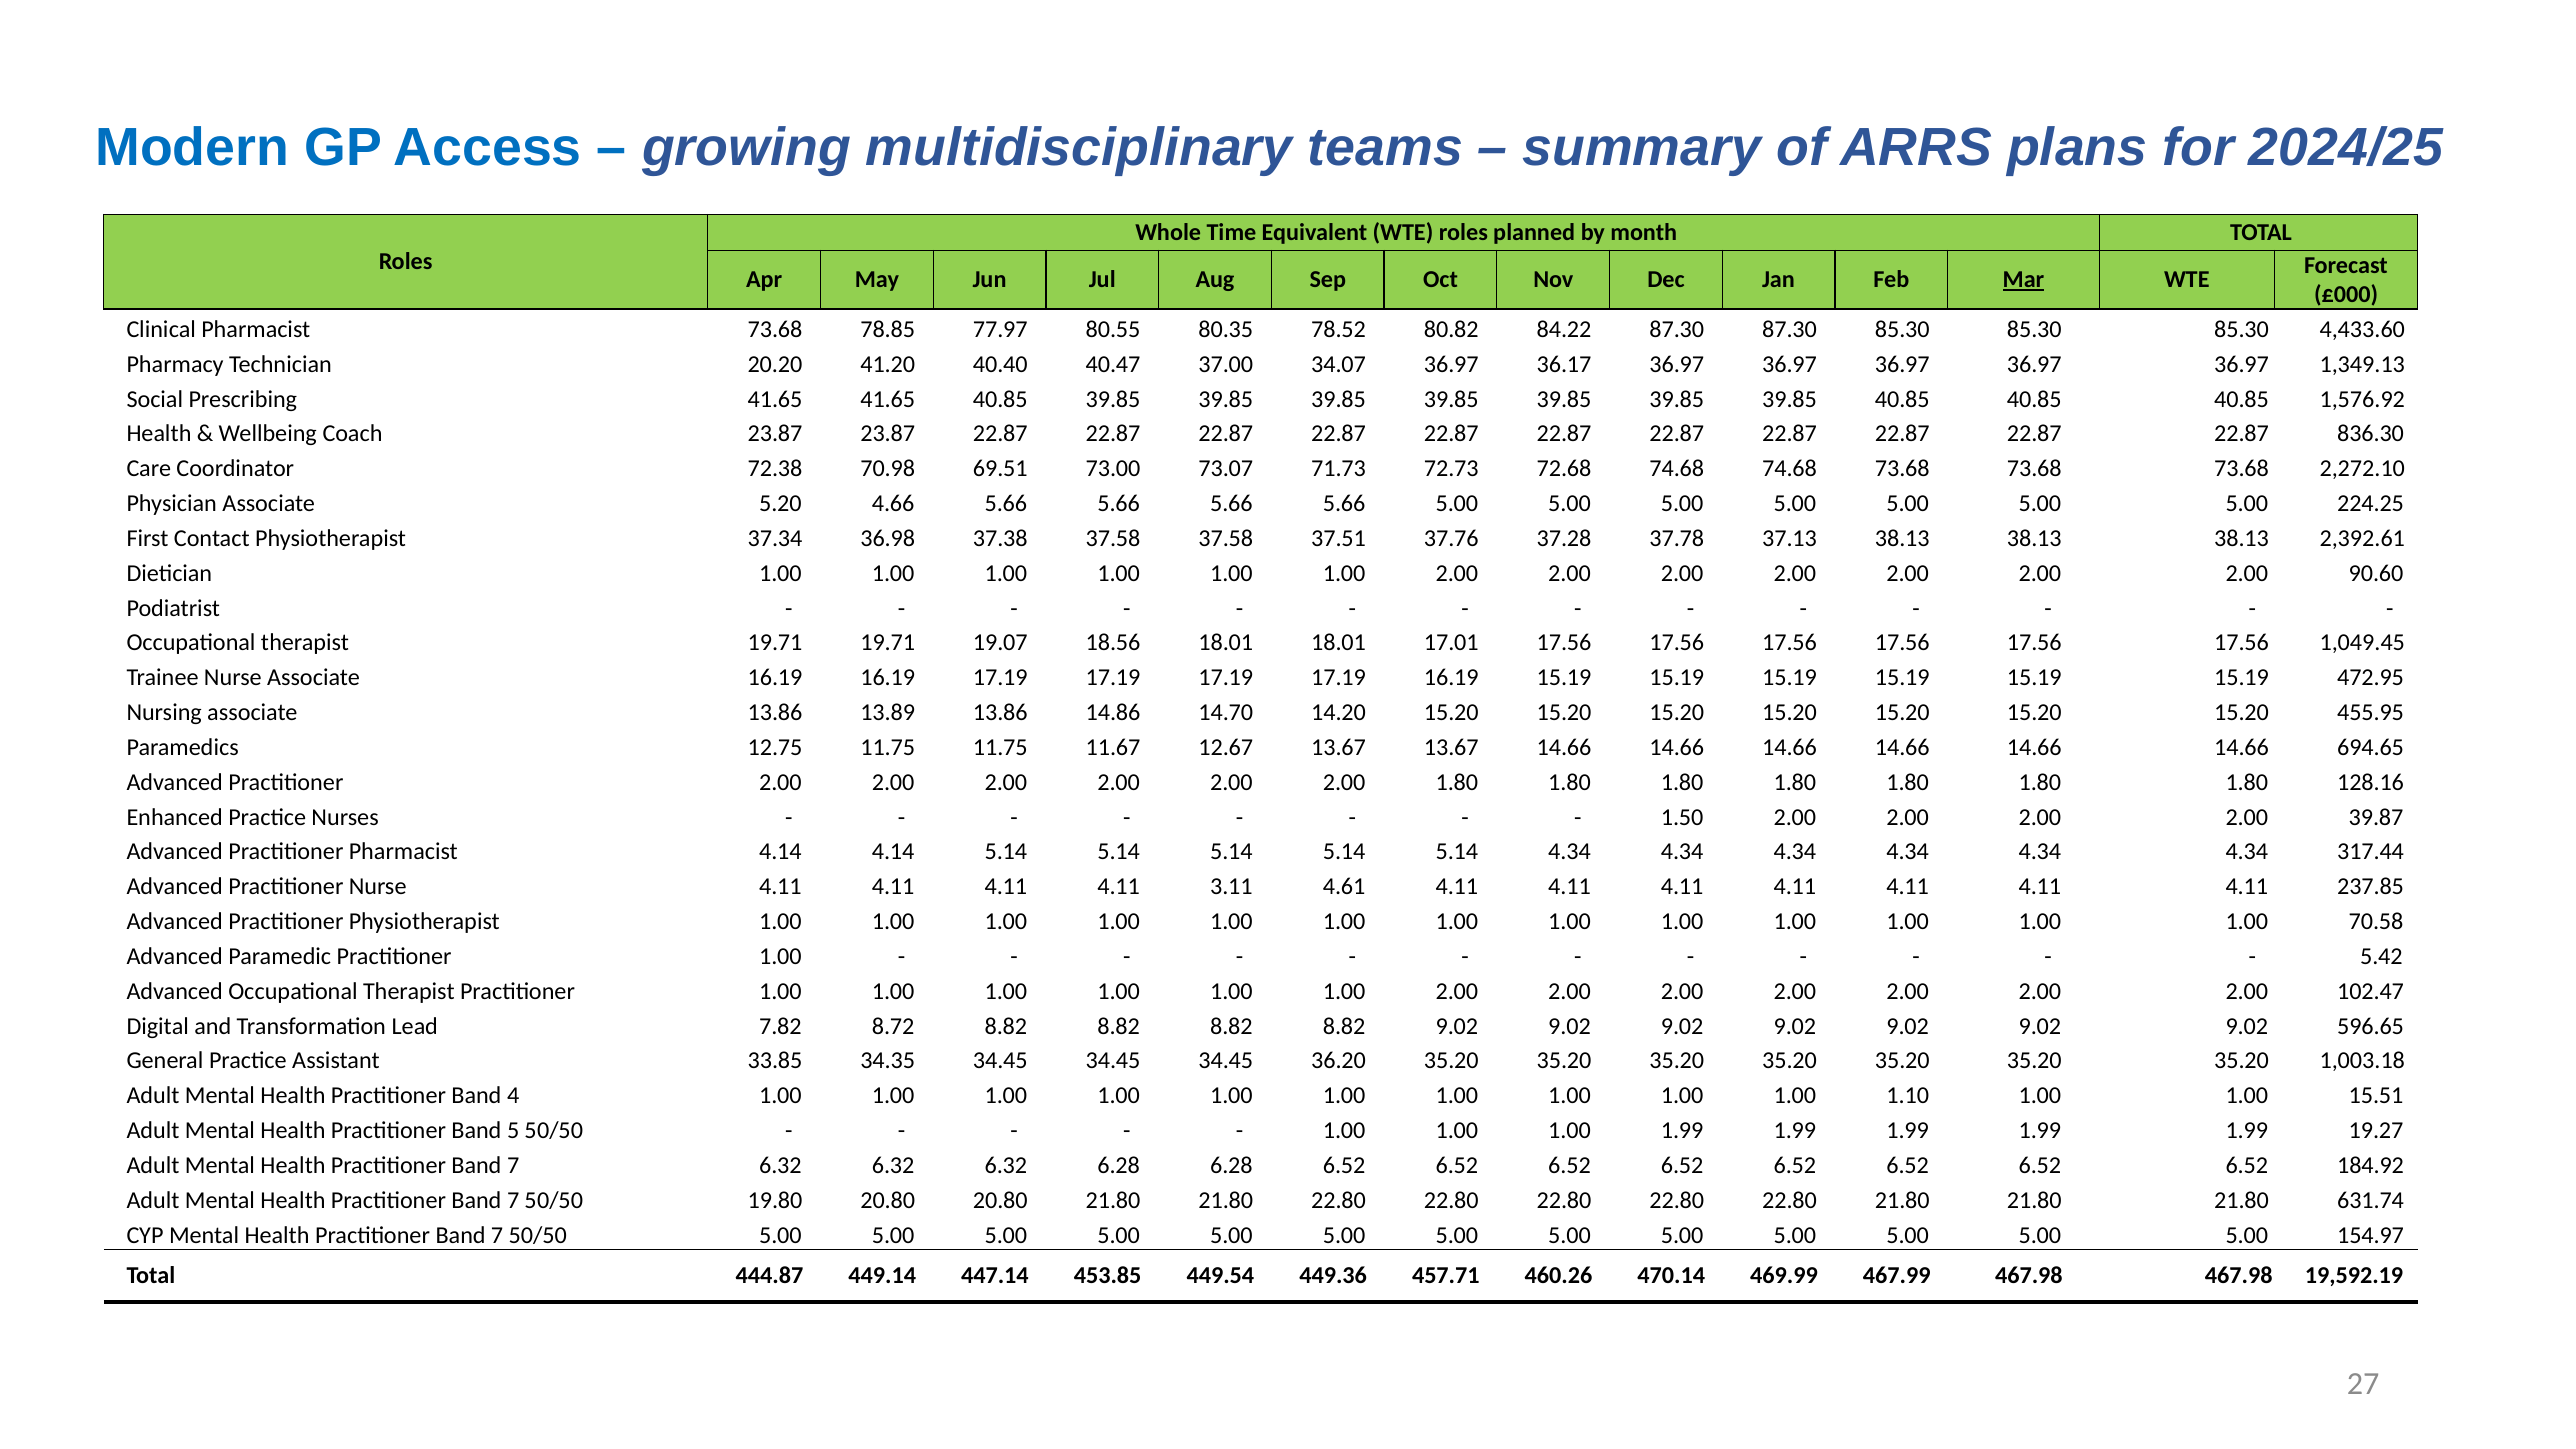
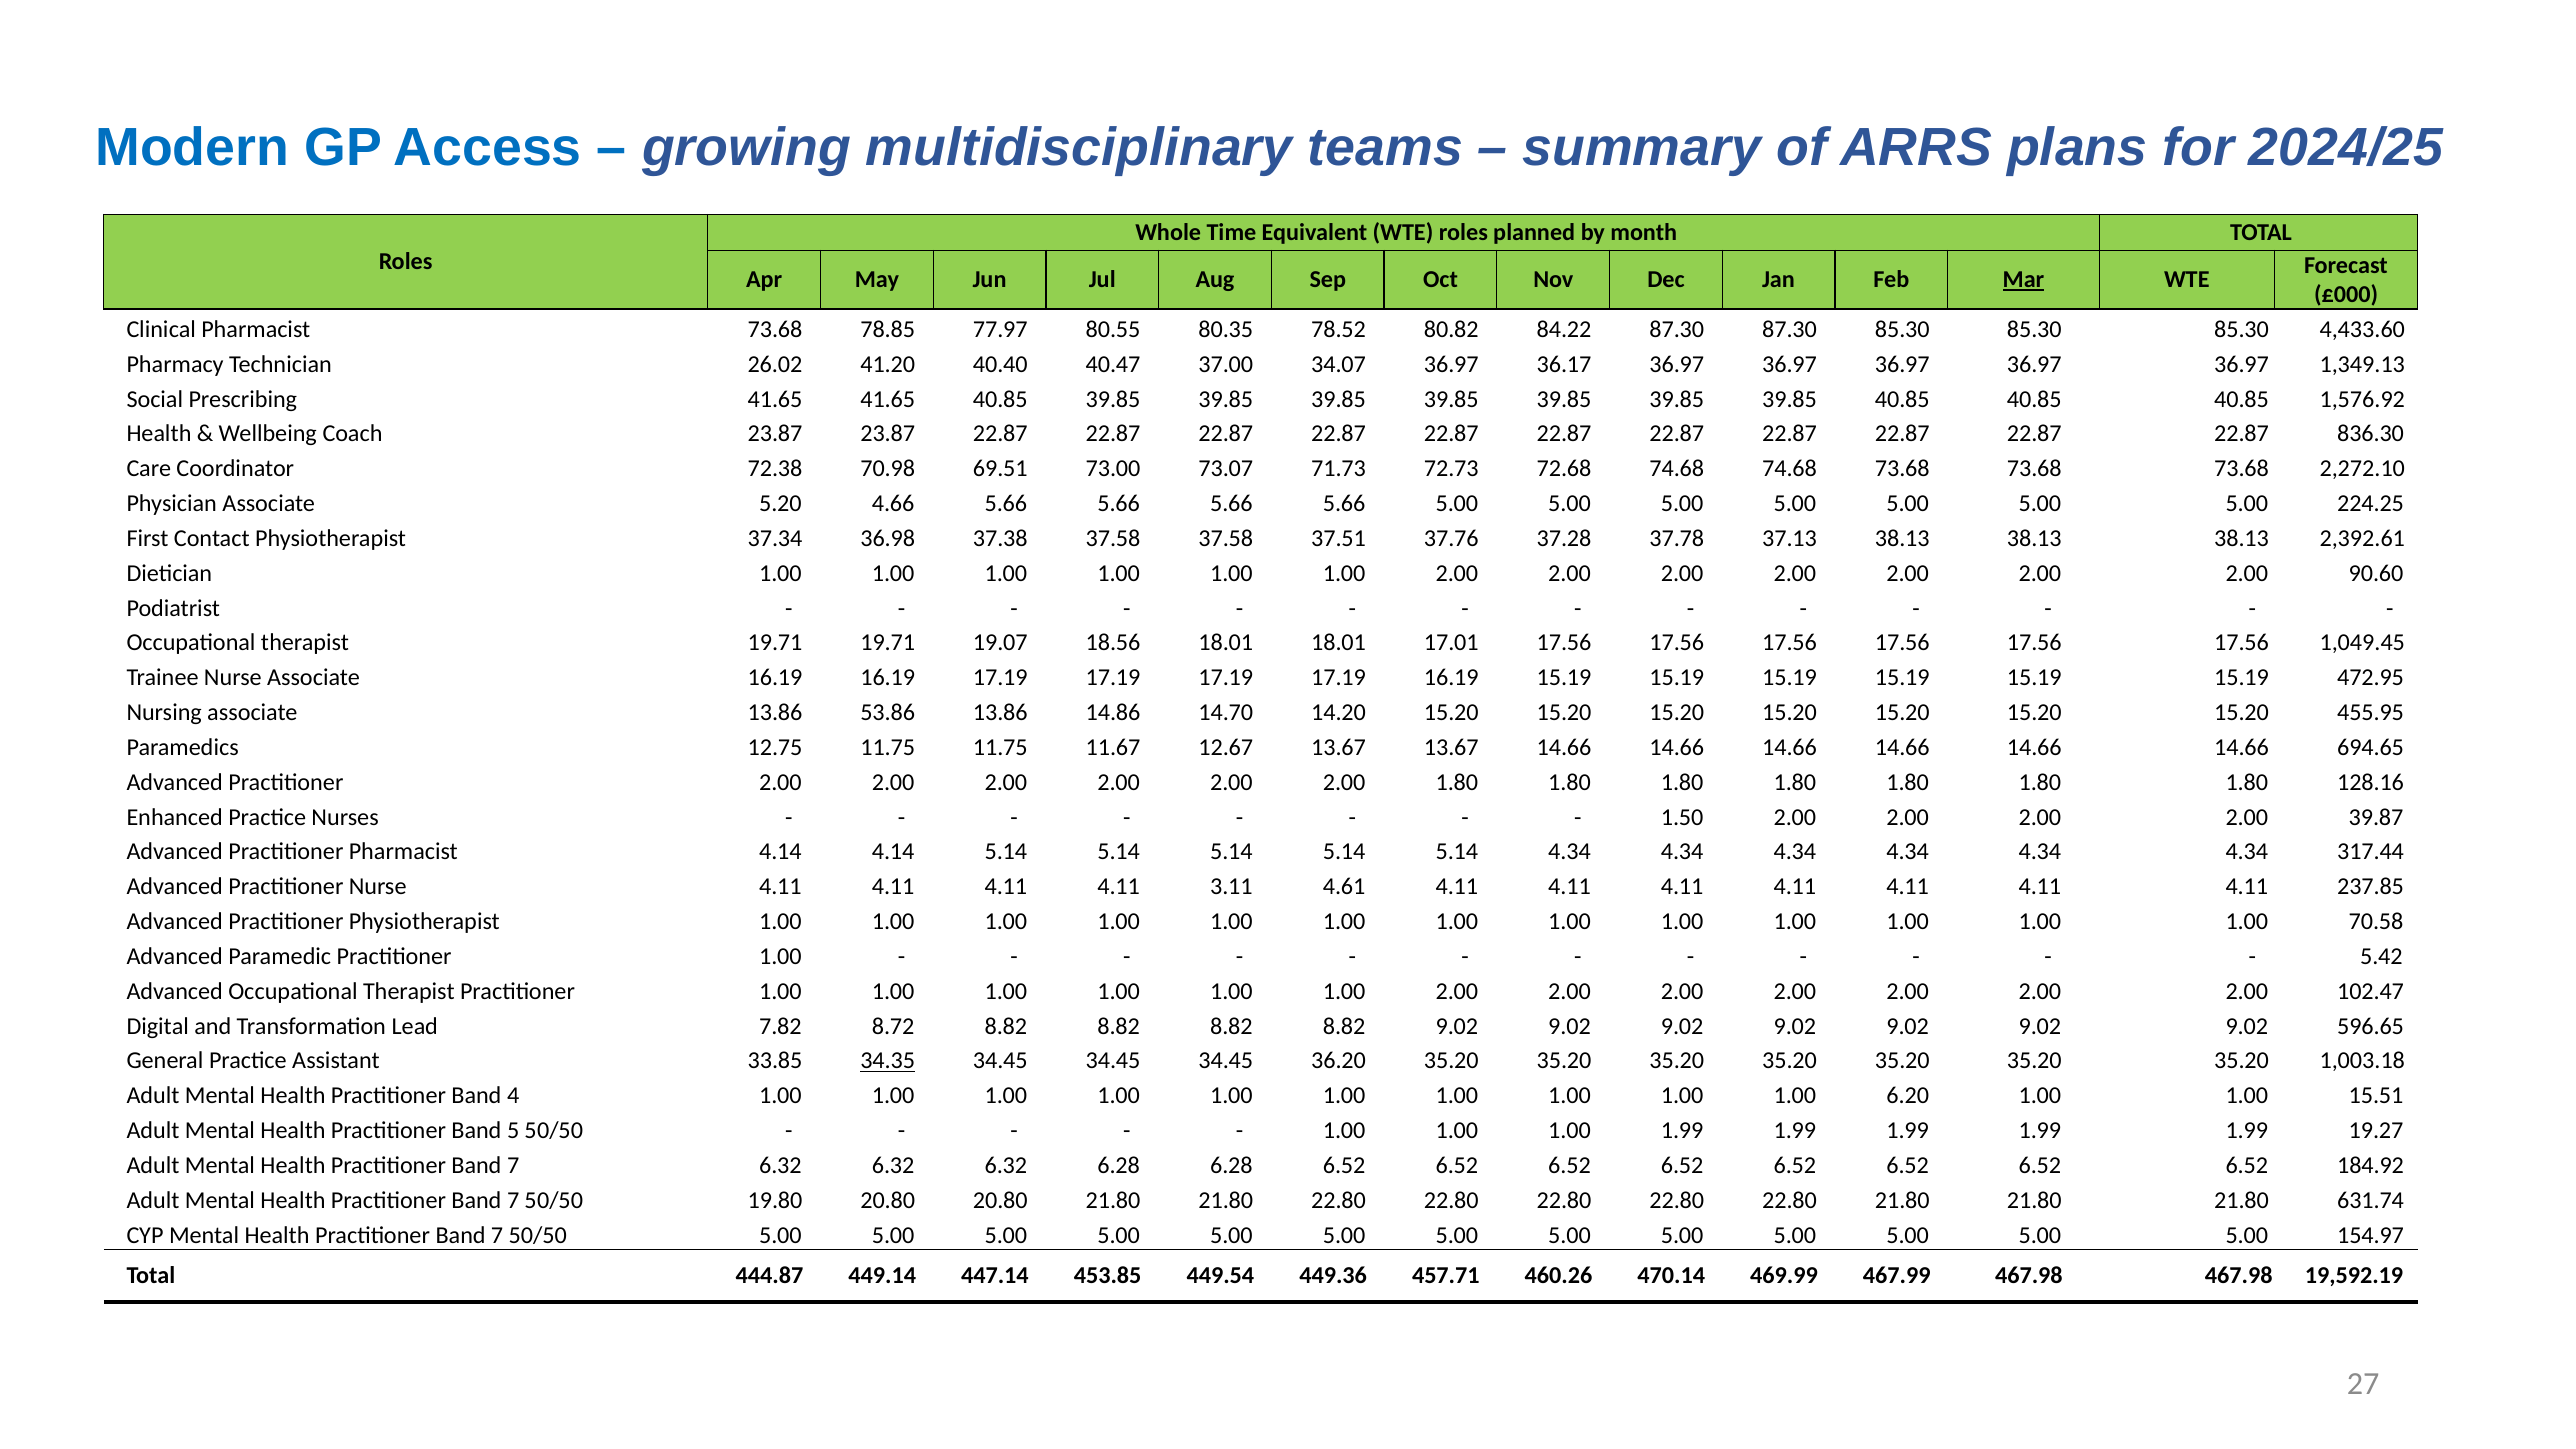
20.20: 20.20 -> 26.02
13.89: 13.89 -> 53.86
34.35 underline: none -> present
1.10: 1.10 -> 6.20
